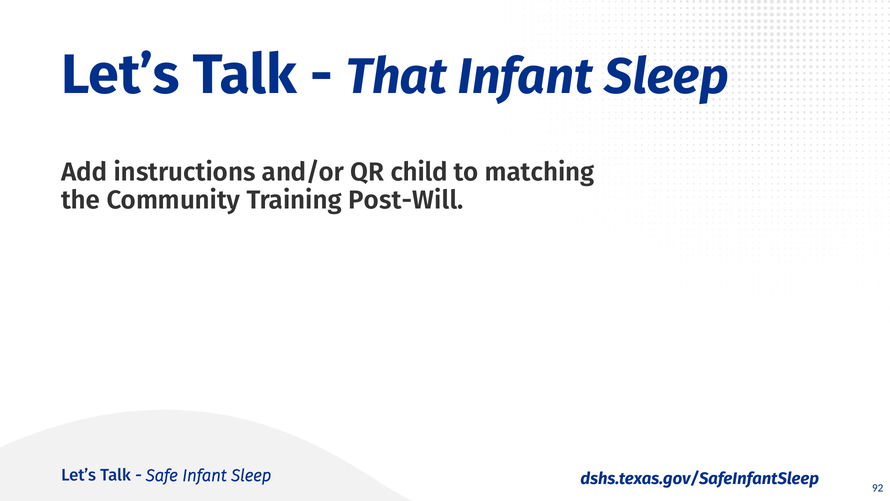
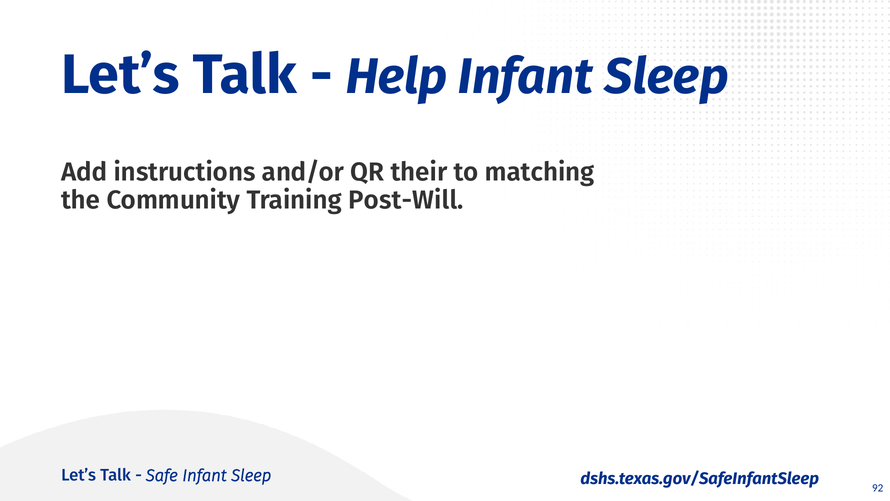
That: That -> Help
child: child -> their
